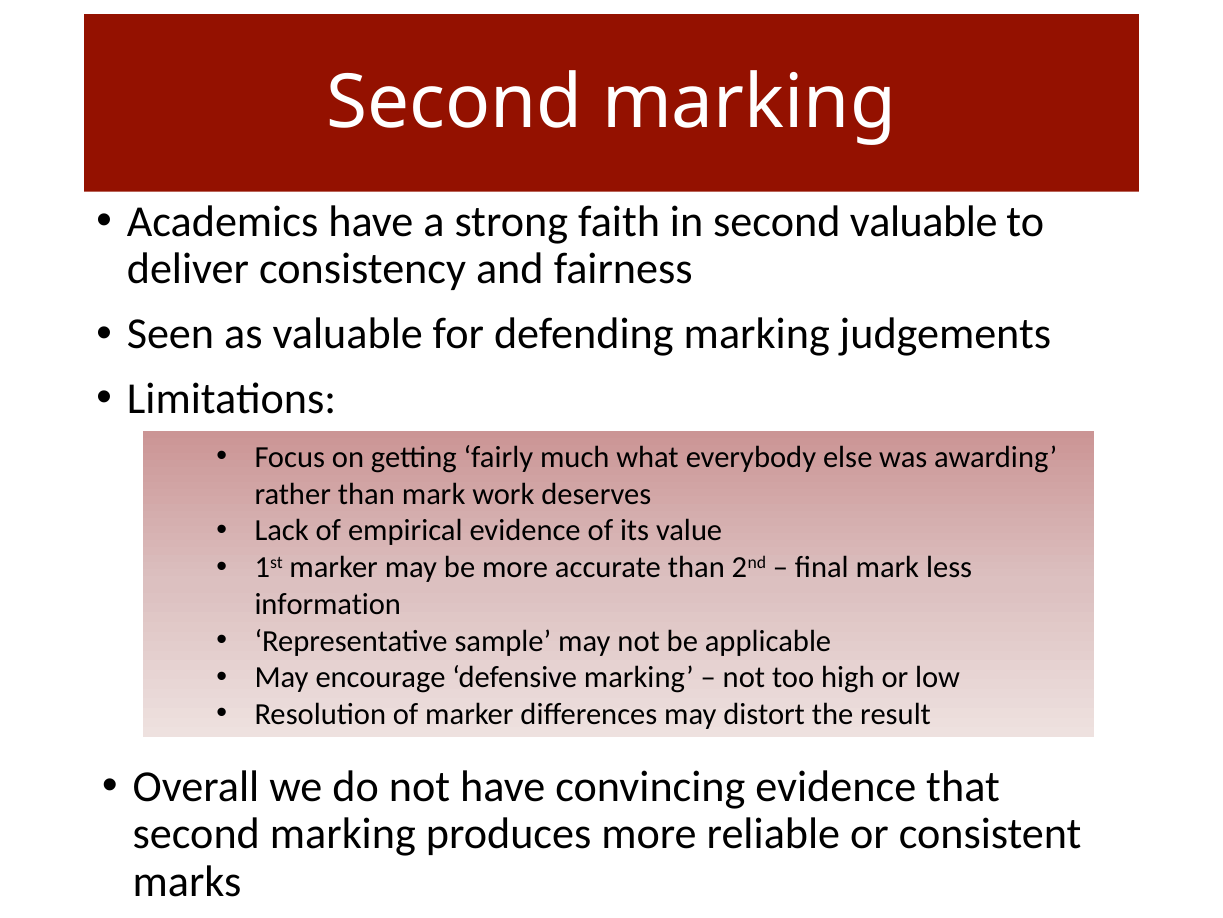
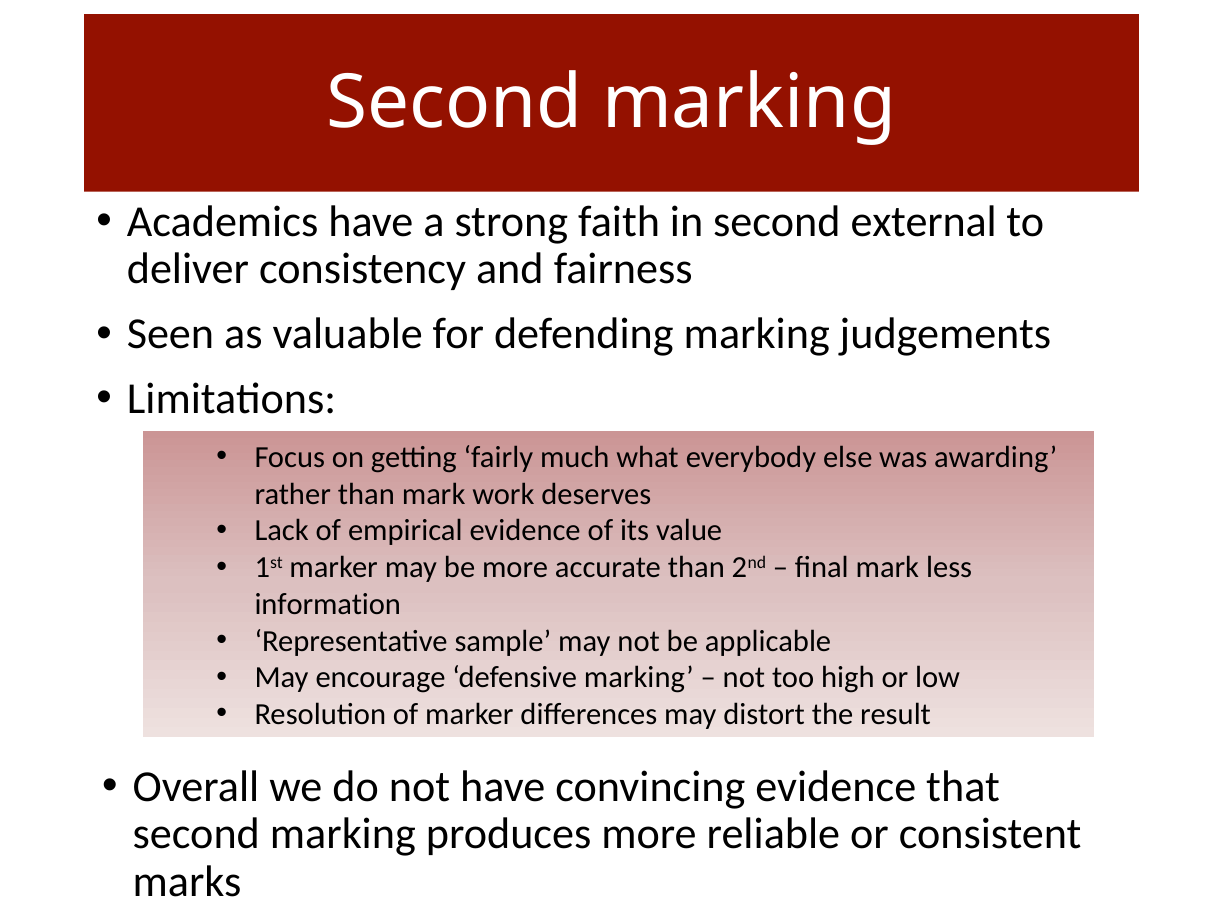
second valuable: valuable -> external
